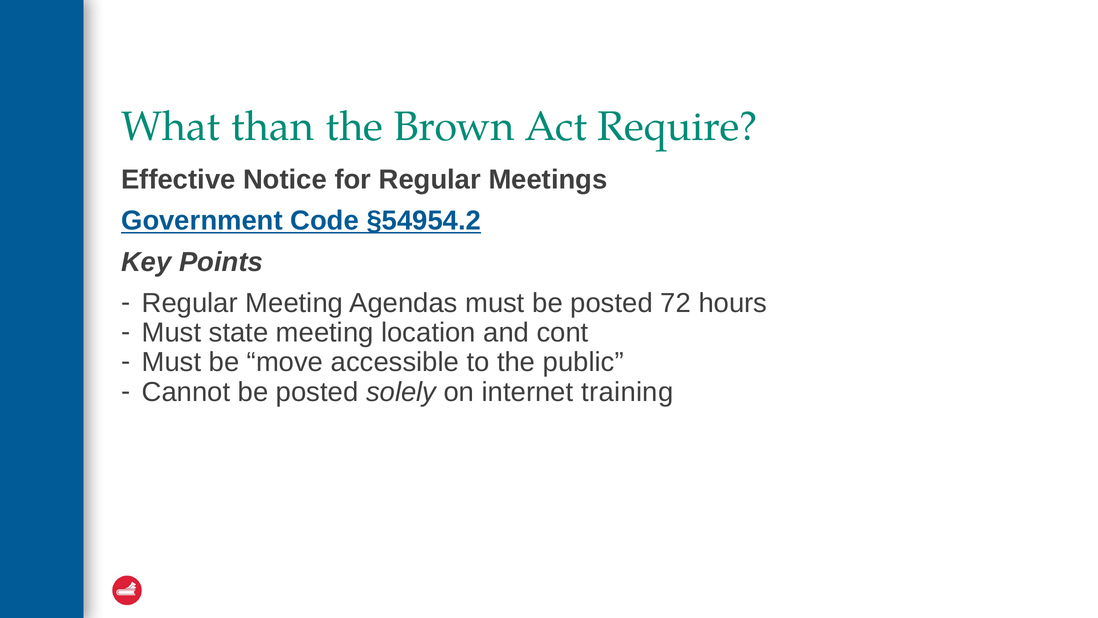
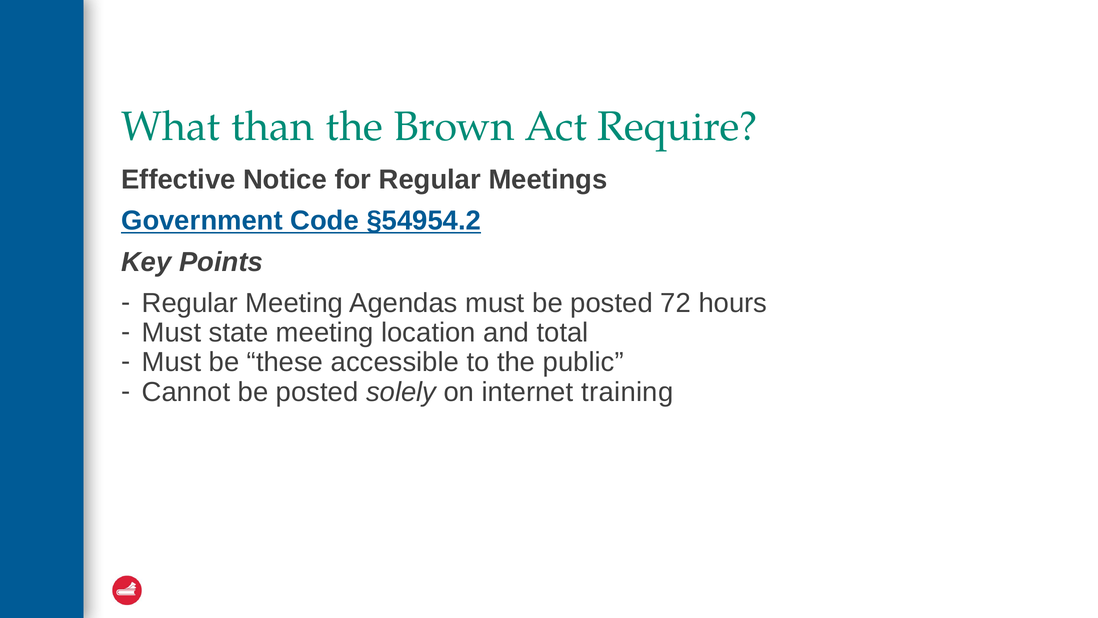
cont: cont -> total
move: move -> these
